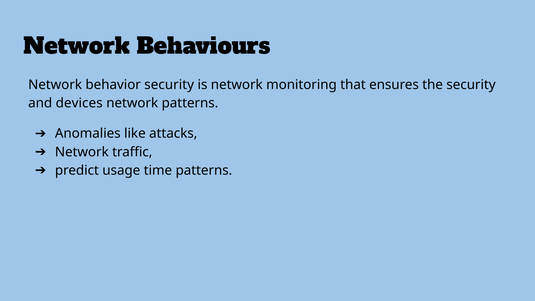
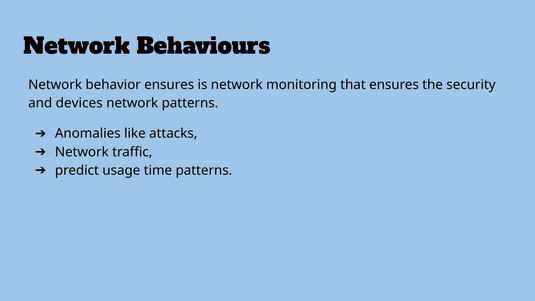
behavior security: security -> ensures
